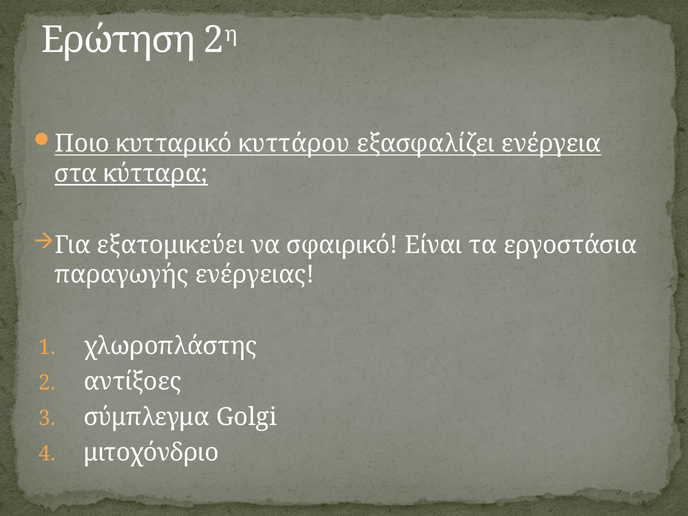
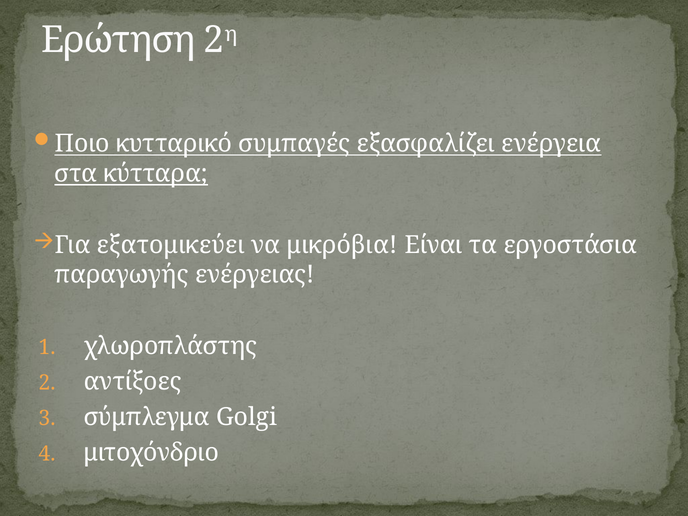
κυττάρου: κυττάρου -> συμπαγές
σφαιρικό: σφαιρικό -> μικρόβια
